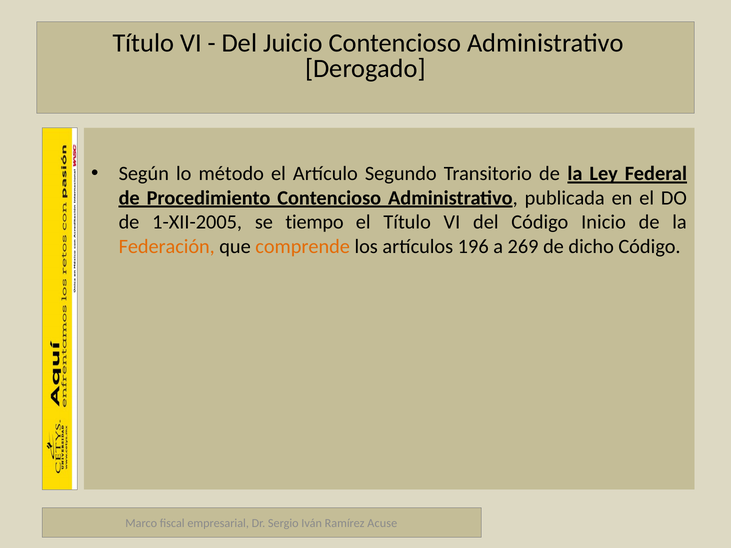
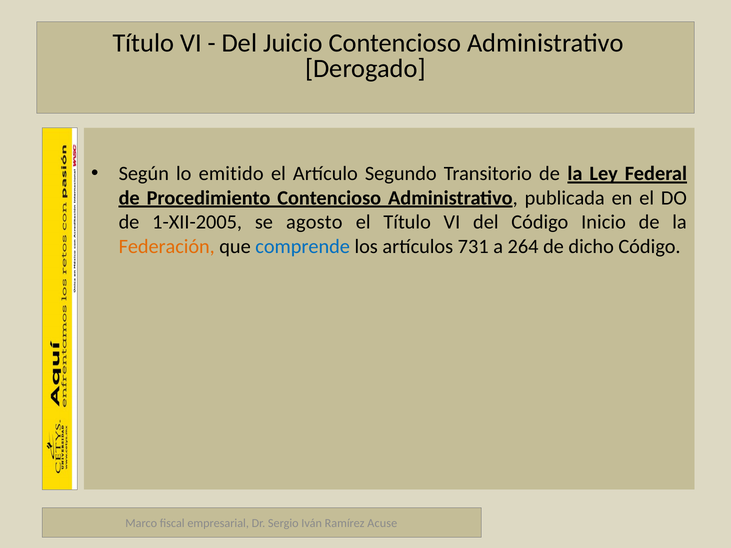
método: método -> emitido
tiempo: tiempo -> agosto
comprende colour: orange -> blue
196: 196 -> 731
269: 269 -> 264
